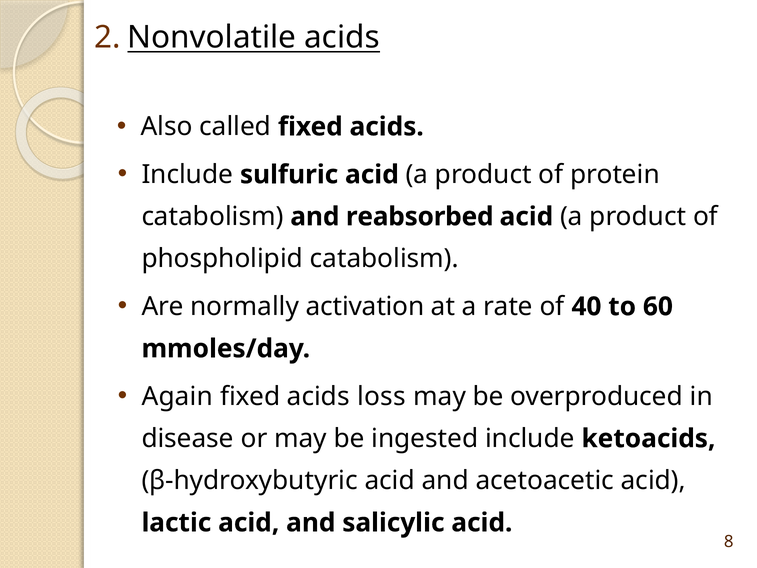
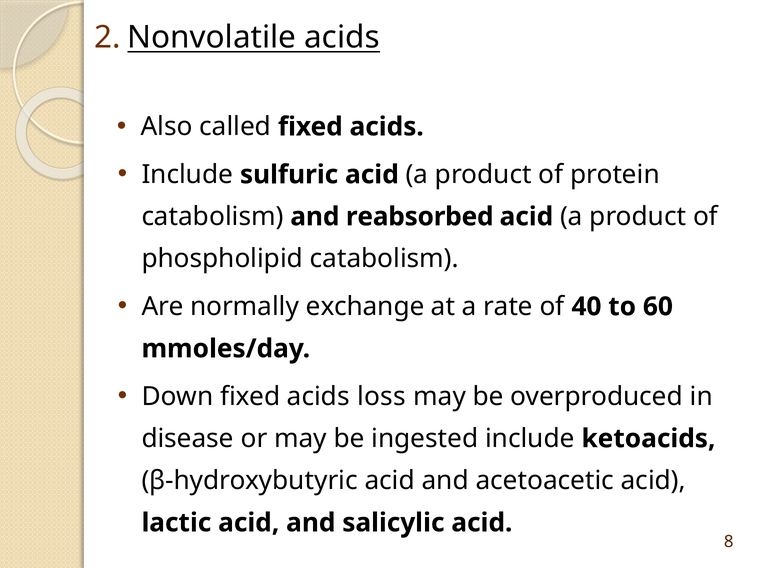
activation: activation -> exchange
Again: Again -> Down
